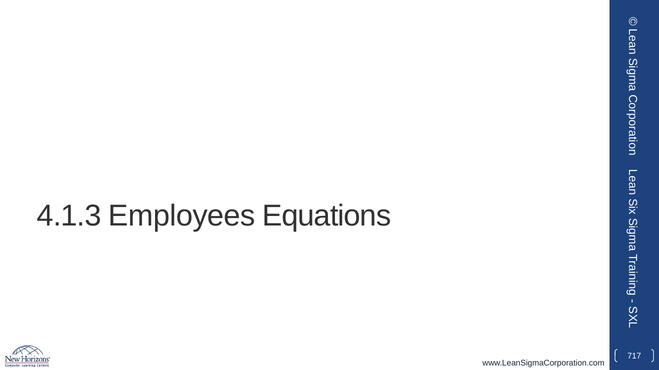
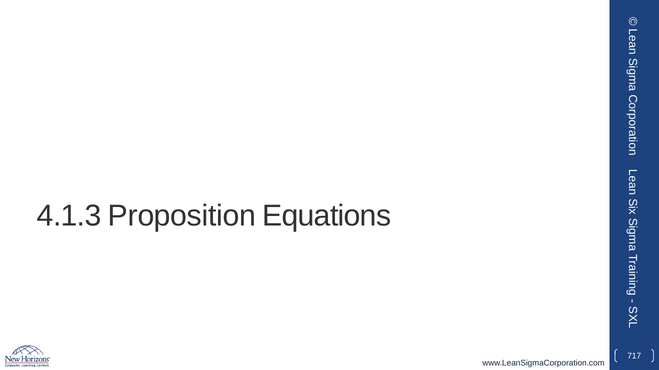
Employees: Employees -> Proposition
